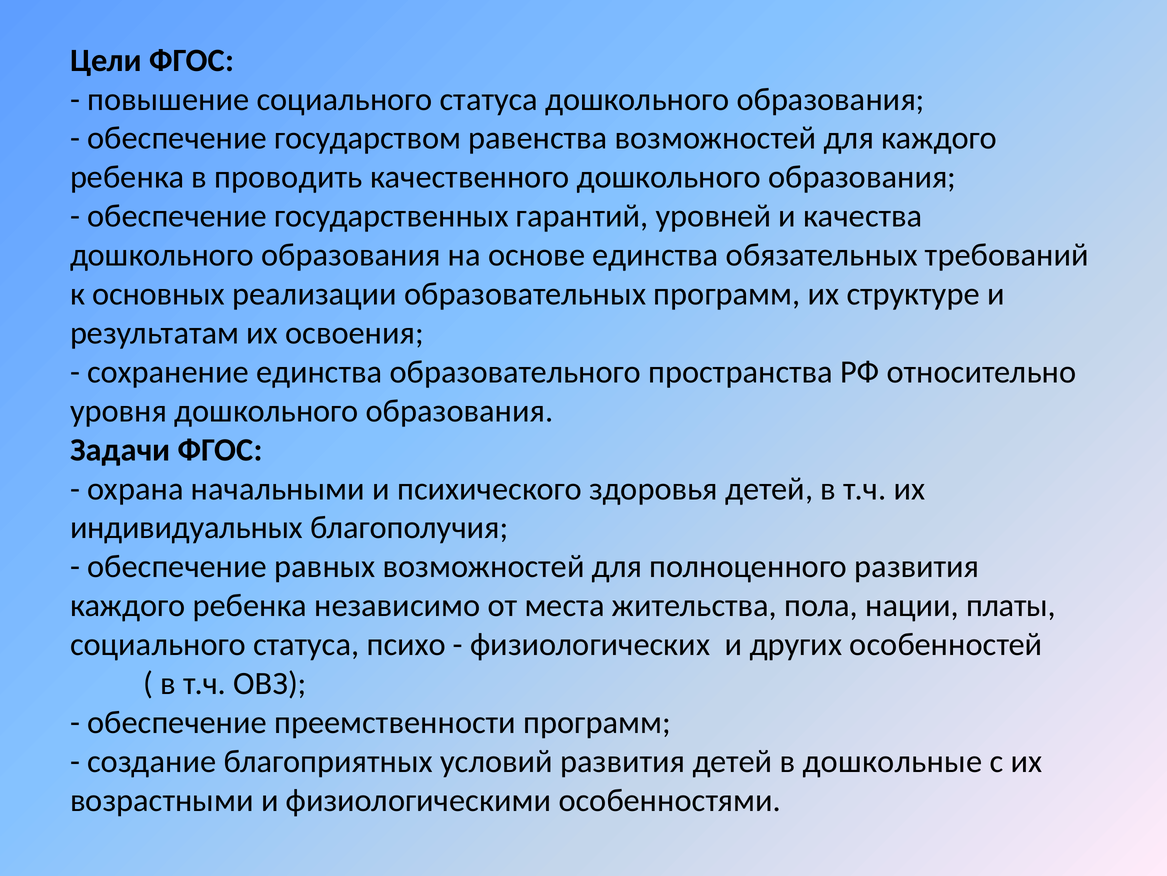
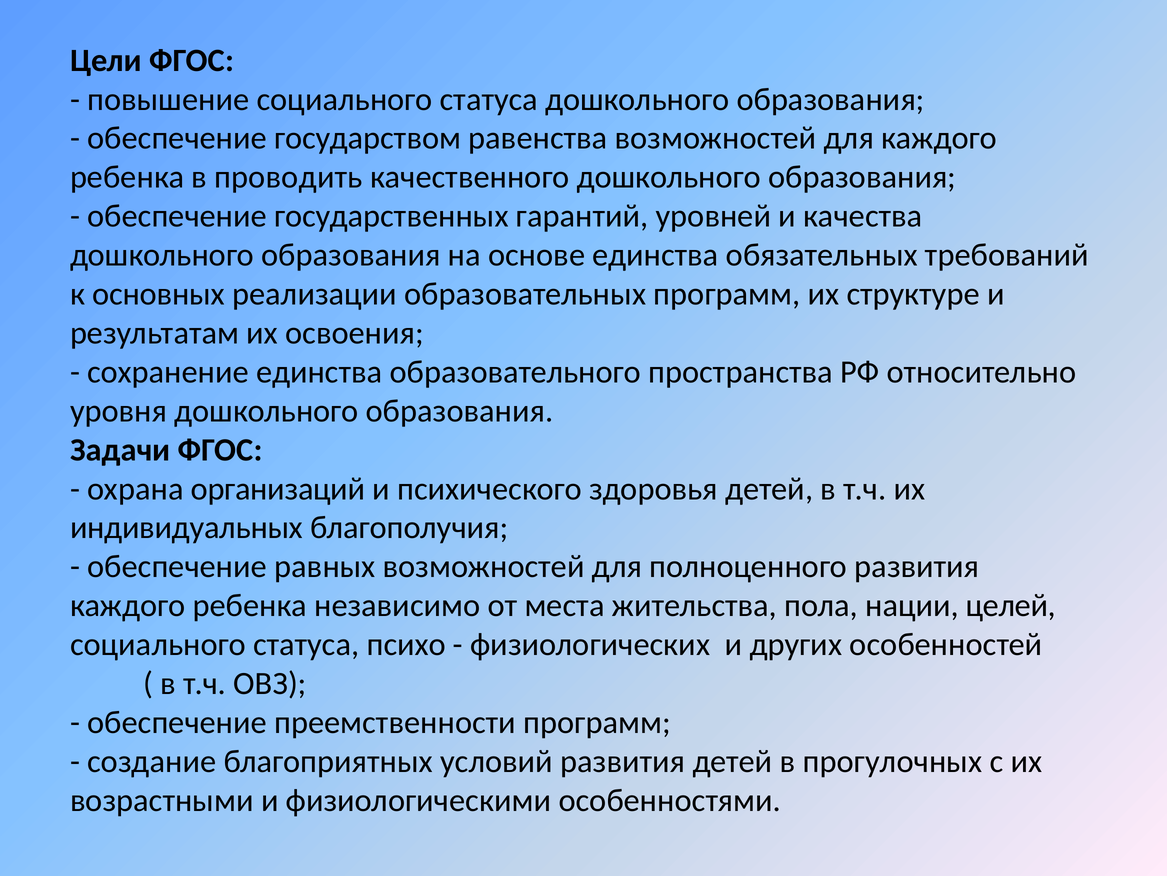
начальными: начальными -> организаций
платы: платы -> целей
дошкольные: дошкольные -> прогулочных
